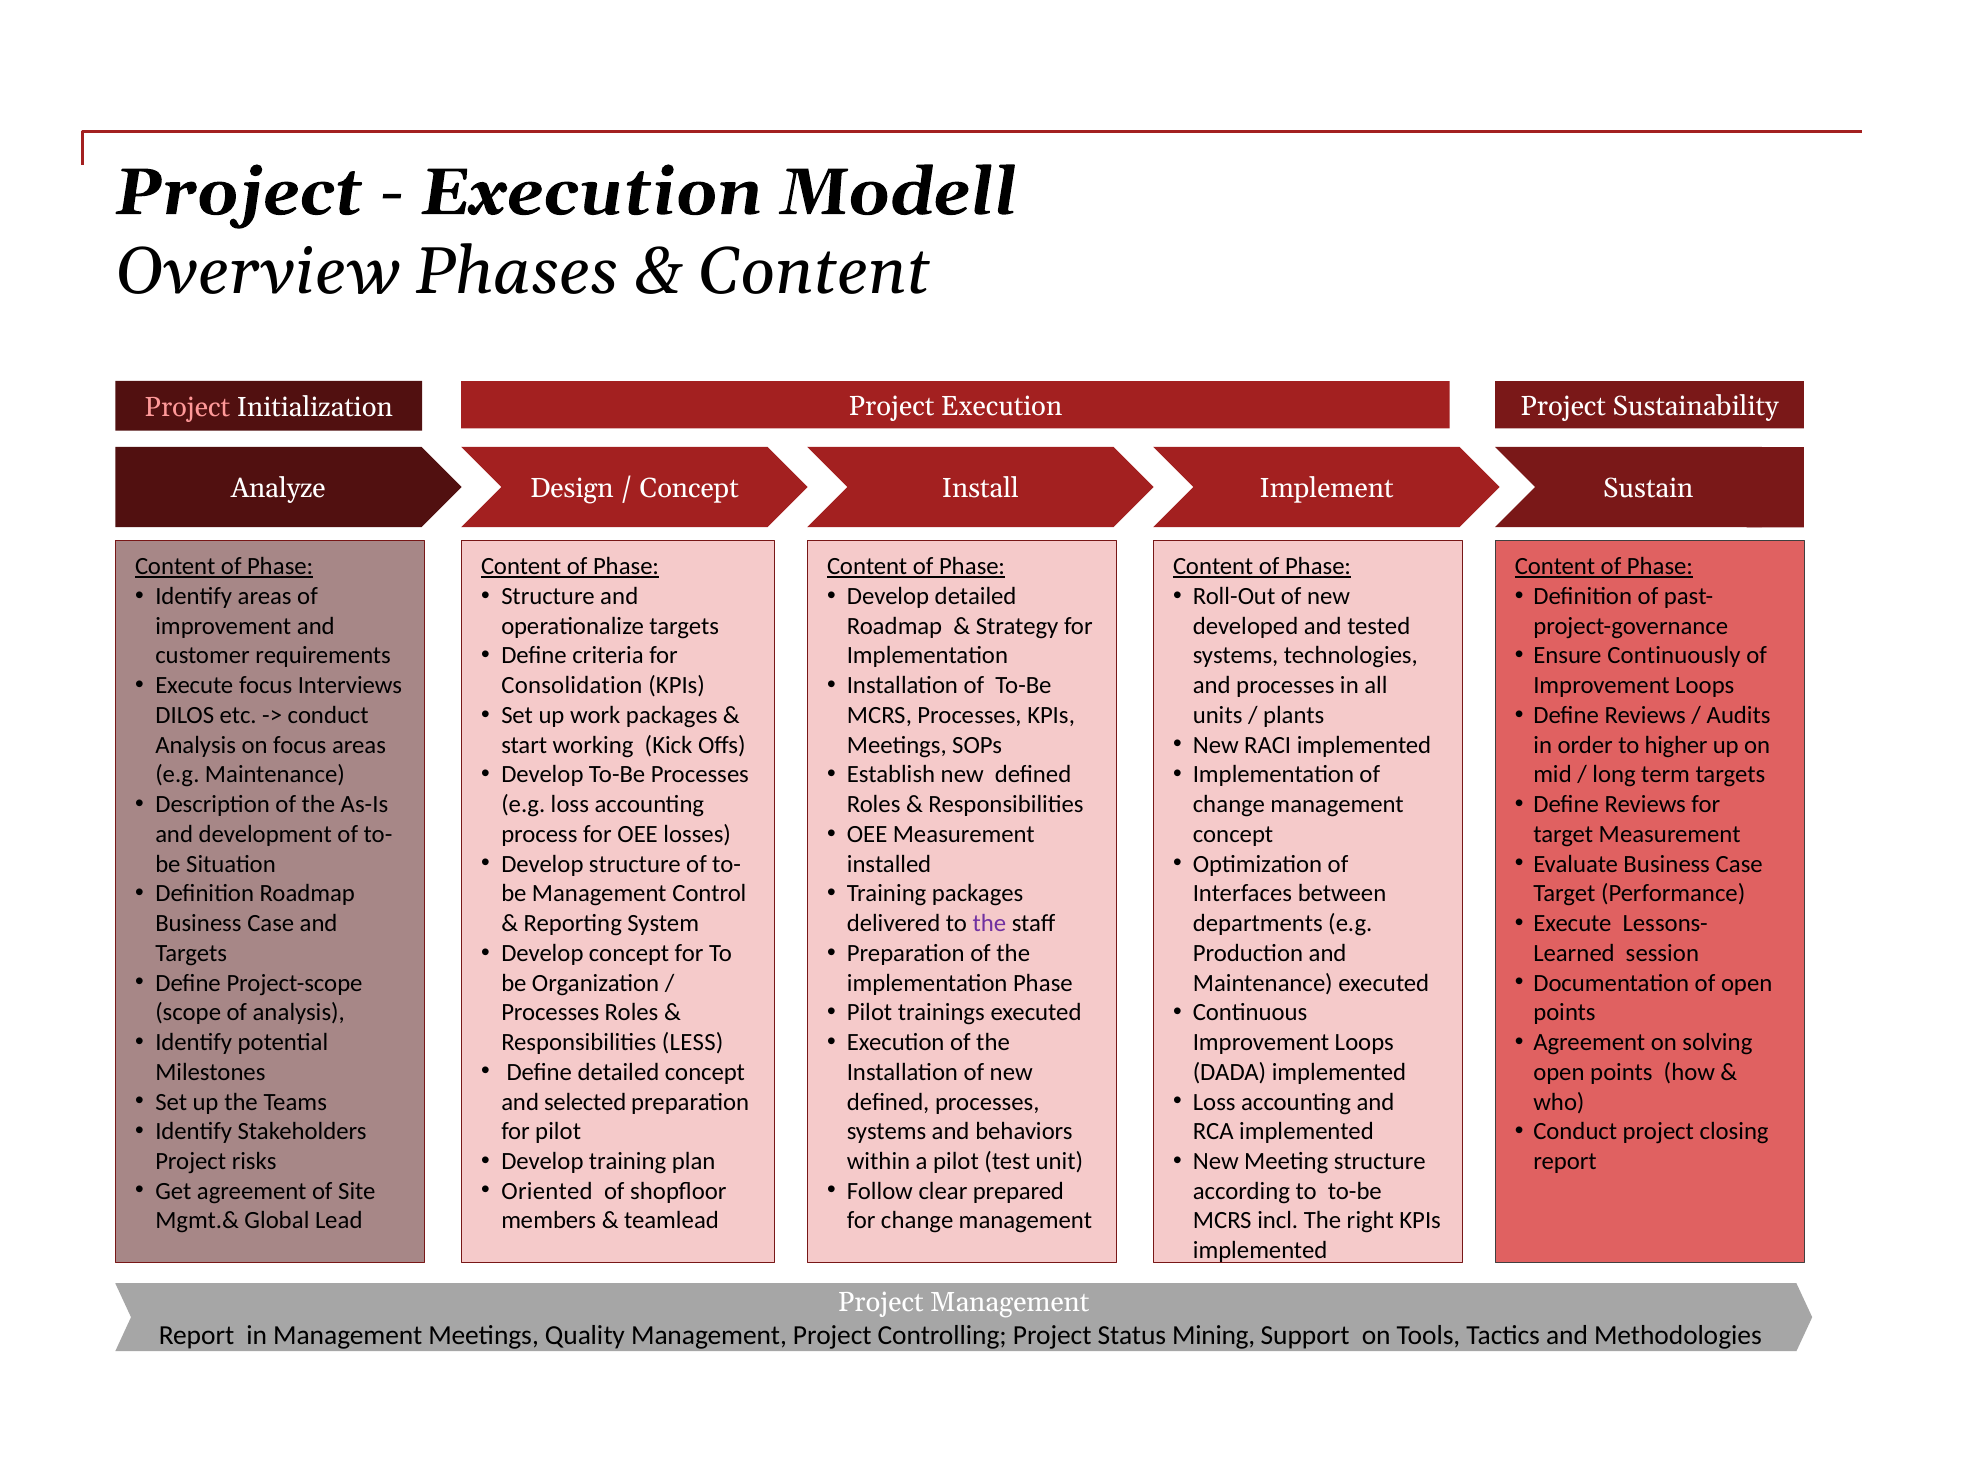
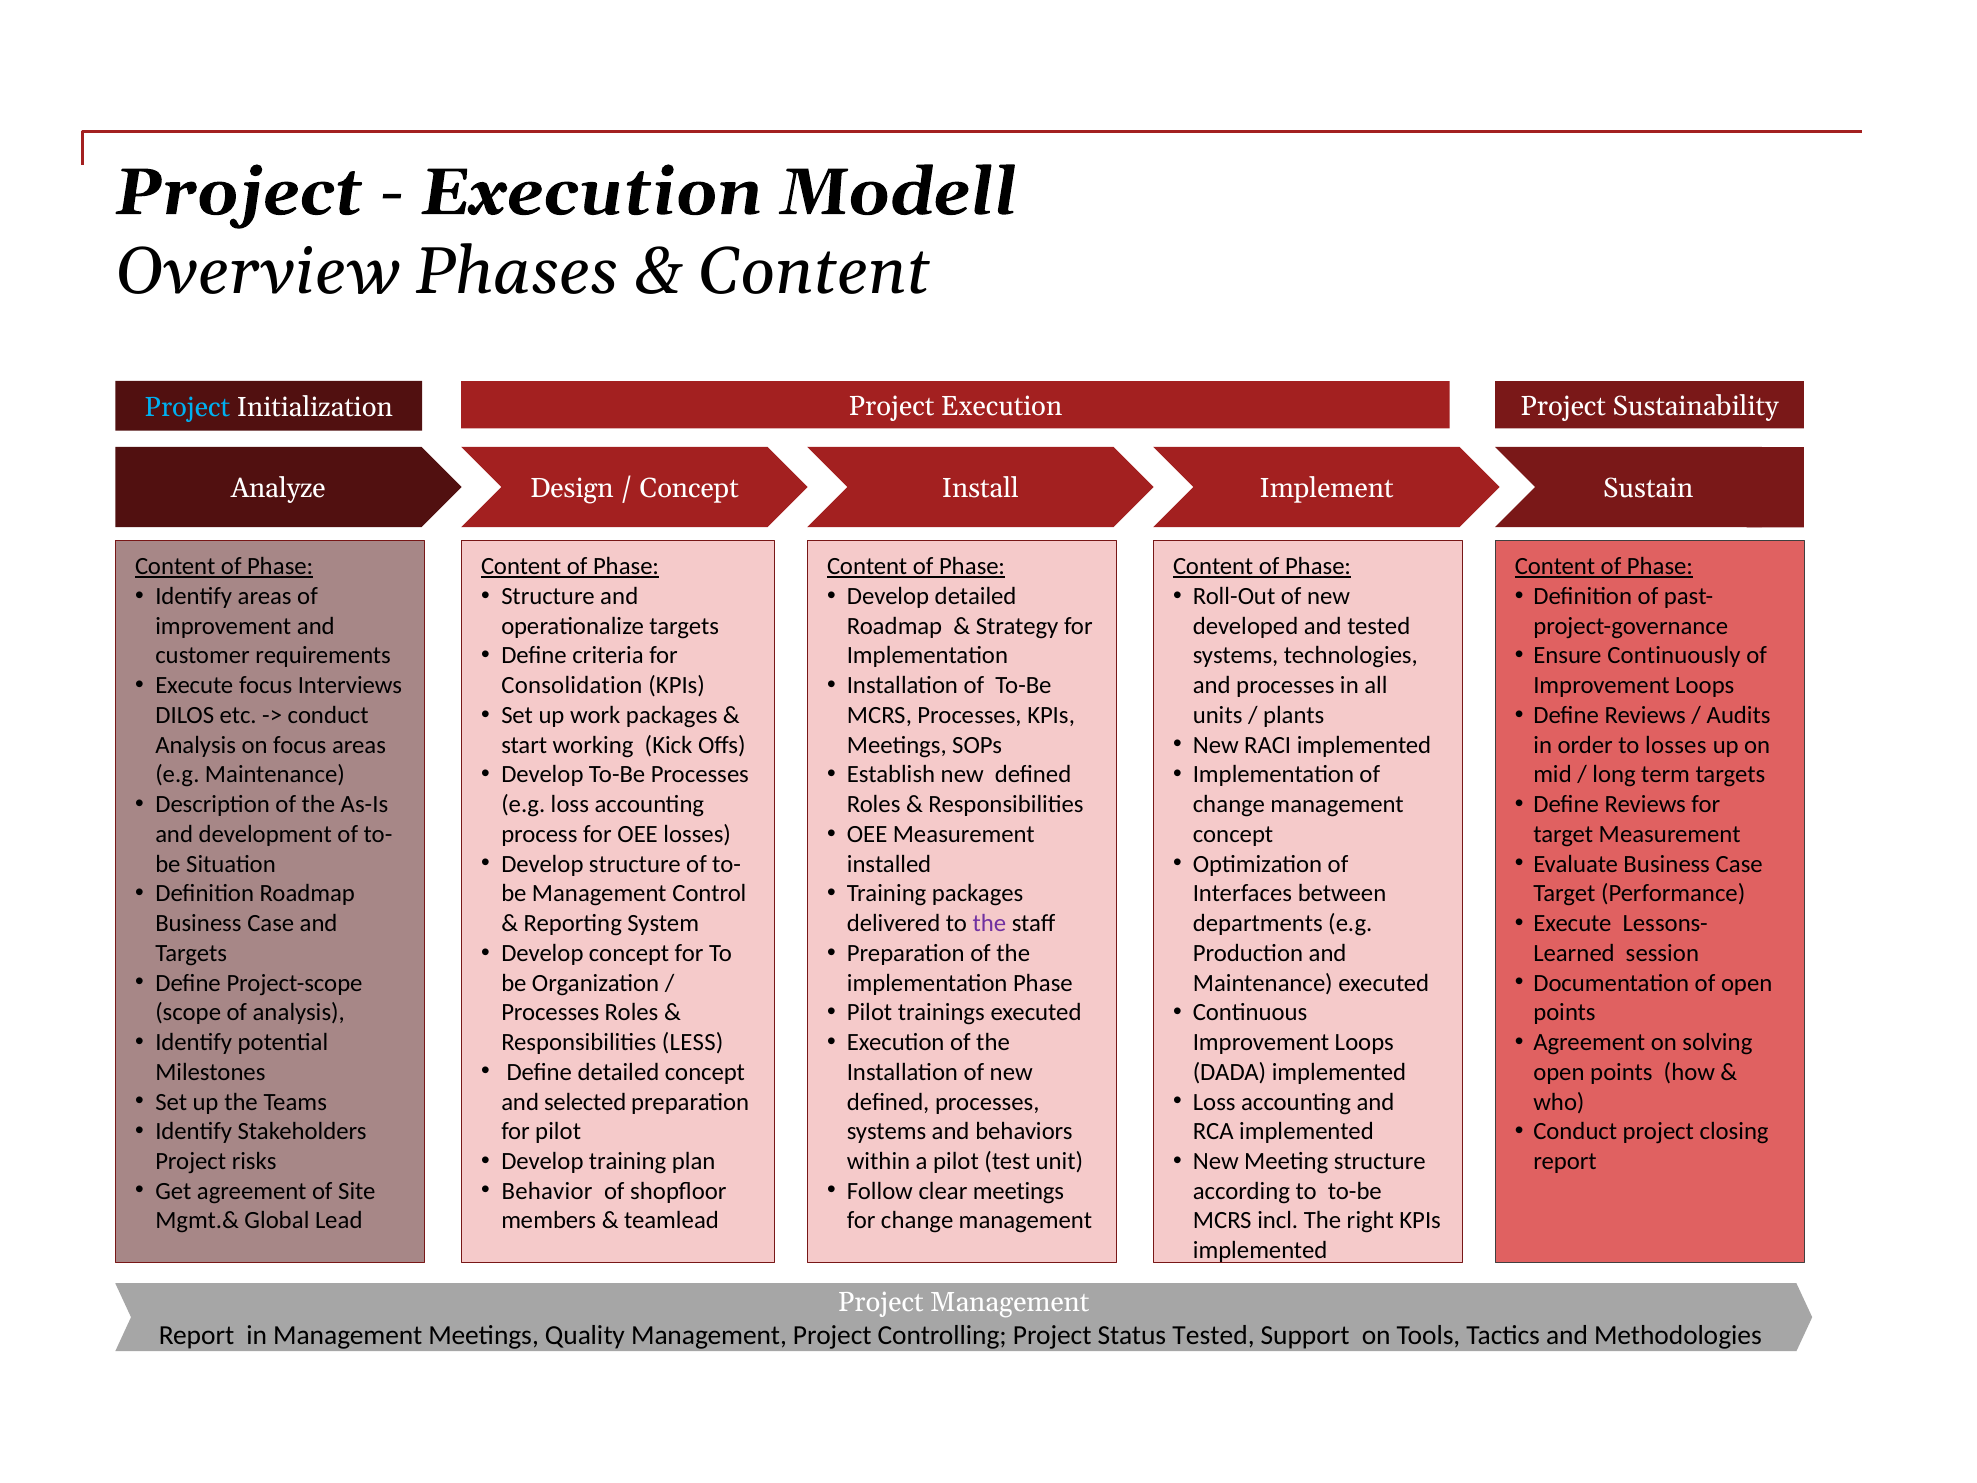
Project at (187, 408) colour: pink -> light blue
to higher: higher -> losses
Oriented: Oriented -> Behavior
clear prepared: prepared -> meetings
Status Mining: Mining -> Tested
